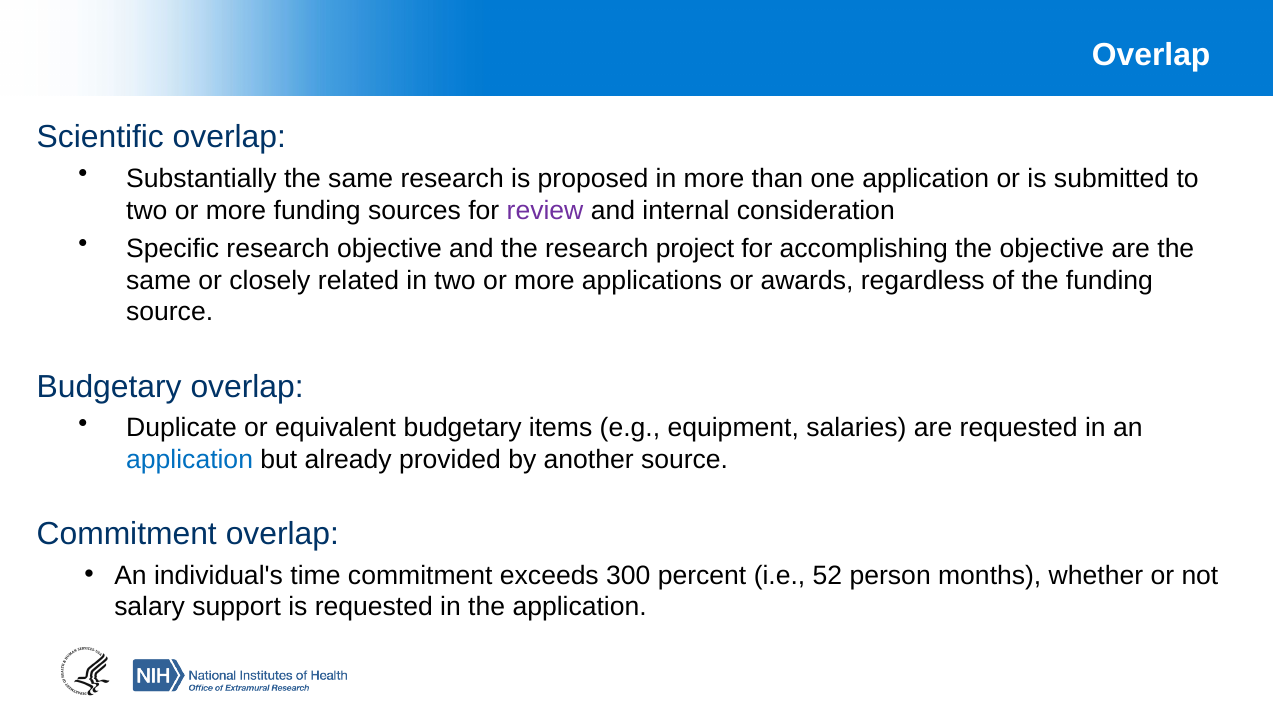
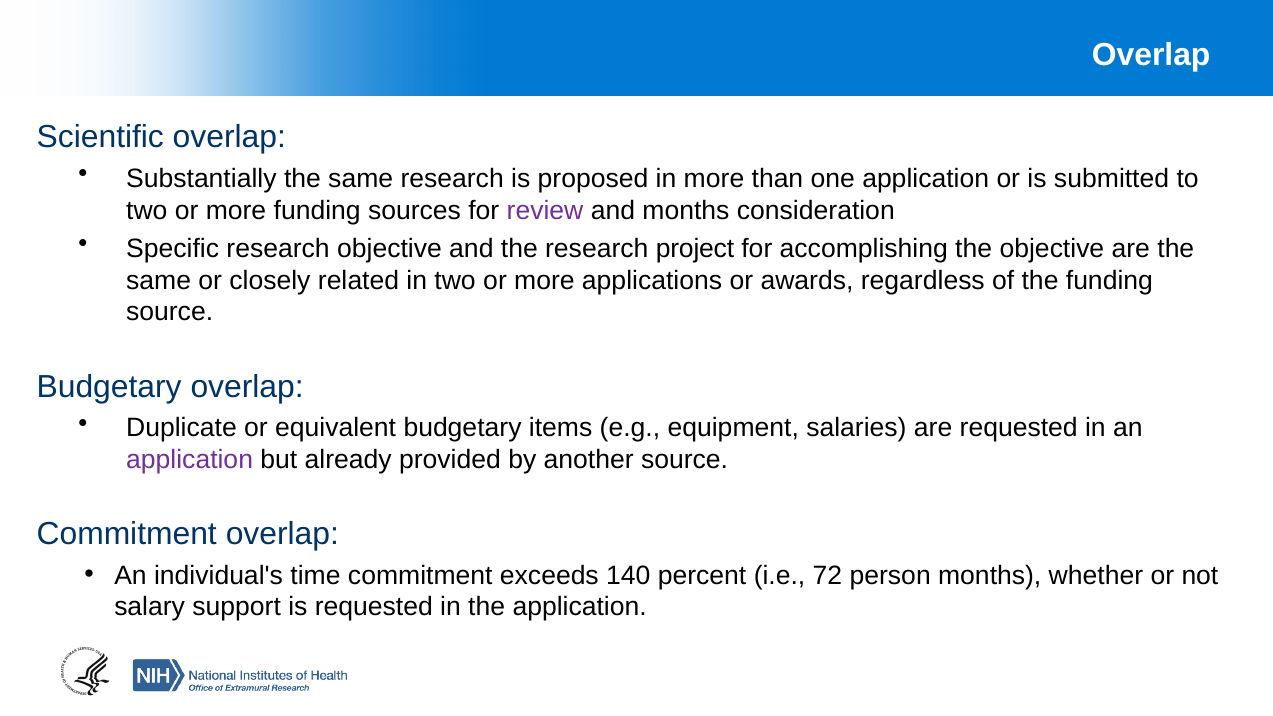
and internal: internal -> months
application at (190, 460) colour: blue -> purple
300: 300 -> 140
52: 52 -> 72
